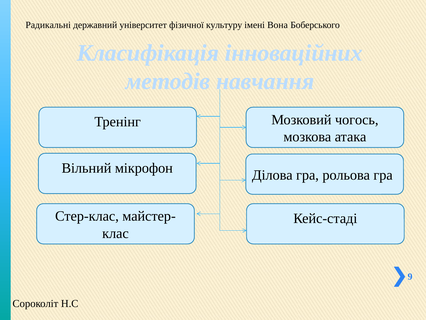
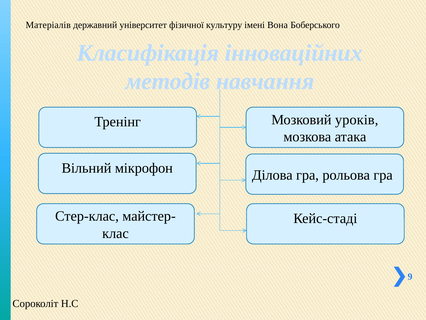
Радикальні: Радикальні -> Матеріалів
чогось: чогось -> уроків
